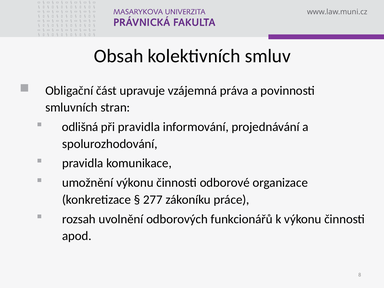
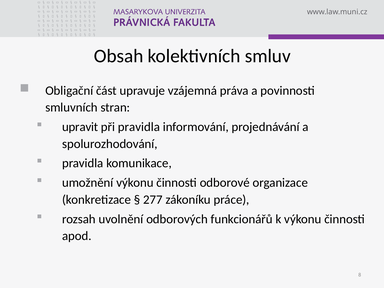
odlišná: odlišná -> upravit
